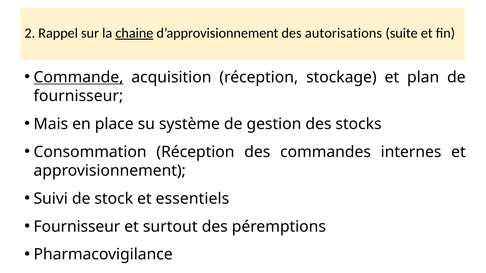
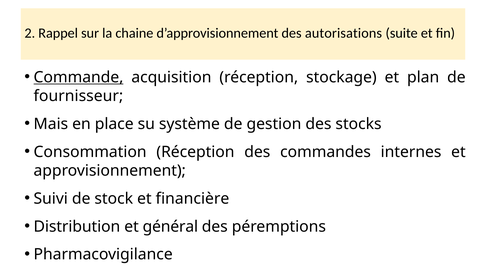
chaine underline: present -> none
essentiels: essentiels -> financière
Fournisseur at (77, 227): Fournisseur -> Distribution
surtout: surtout -> général
